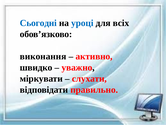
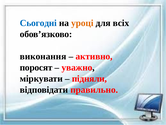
уроці colour: blue -> orange
швидко: швидко -> поросят
слухати: слухати -> підняли
